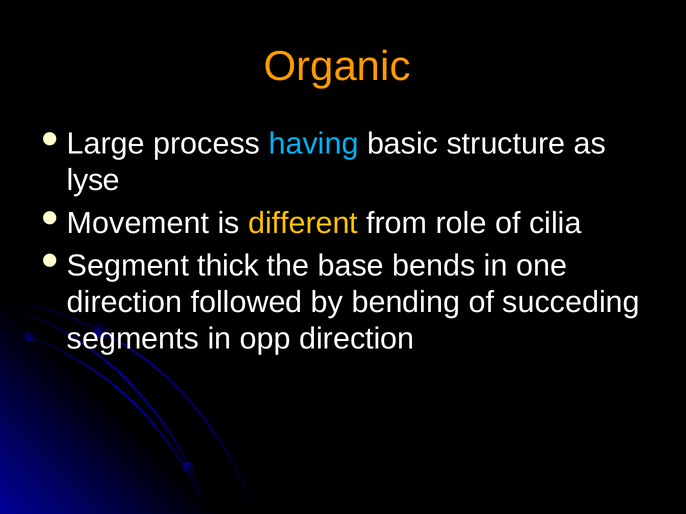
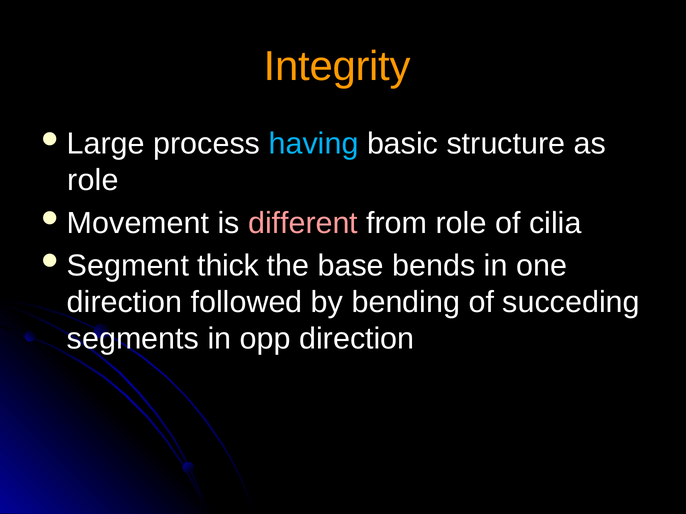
Organic: Organic -> Integrity
lyse at (93, 181): lyse -> role
different colour: yellow -> pink
